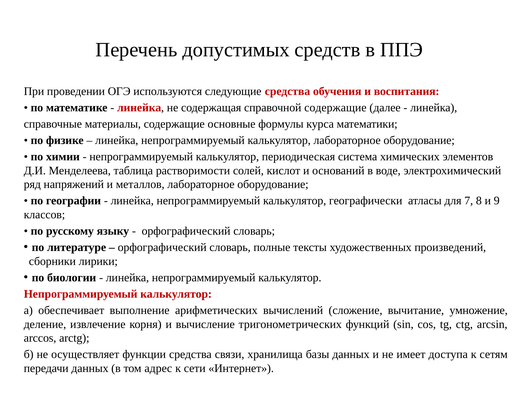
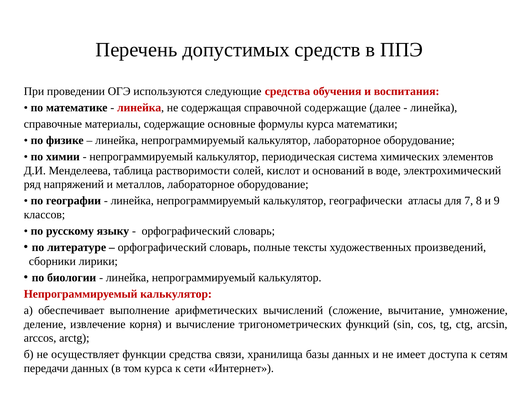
том адрес: адрес -> курса
